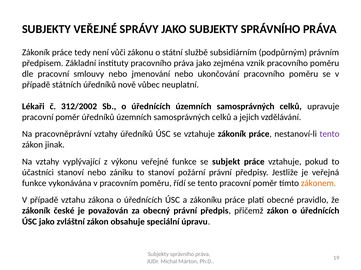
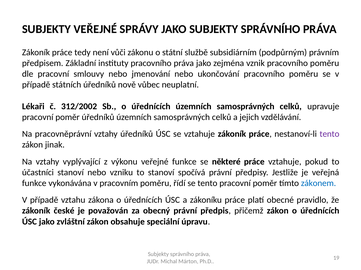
subjekt: subjekt -> některé
zániku: zániku -> vzniku
požární: požární -> spočívá
zákonem colour: orange -> blue
